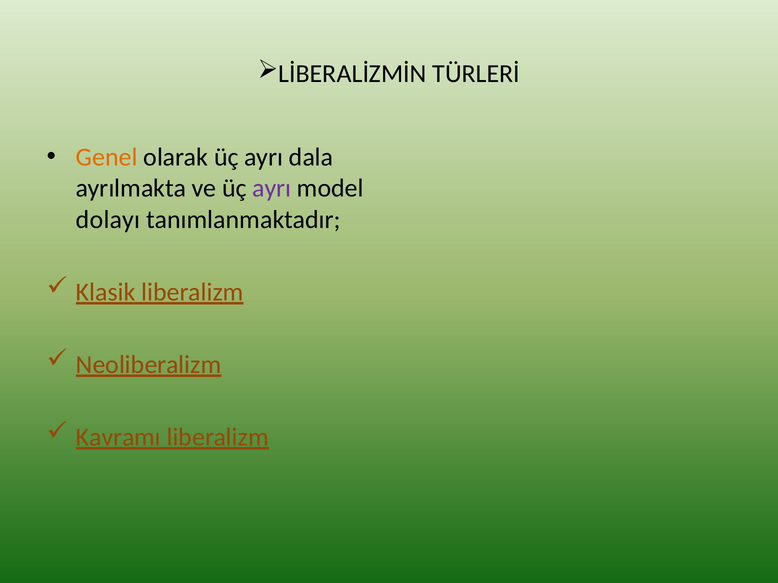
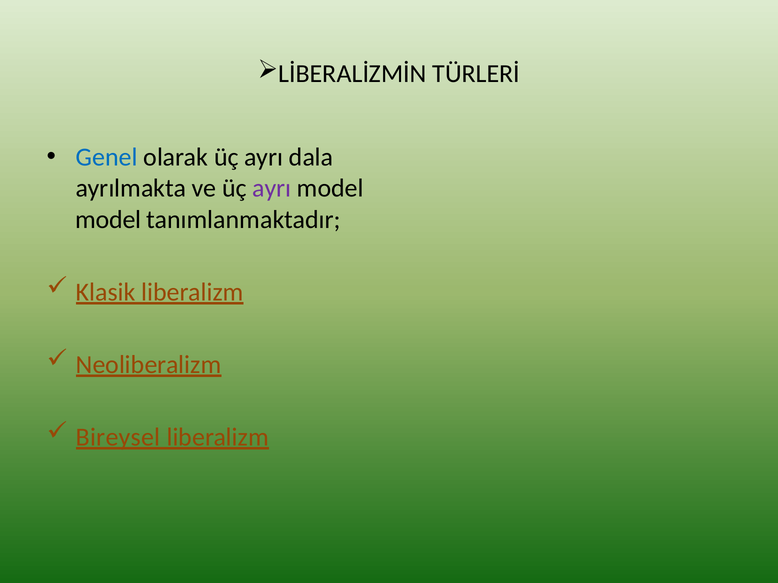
Genel colour: orange -> blue
dolayı at (108, 220): dolayı -> model
Kavramı: Kavramı -> Bireysel
